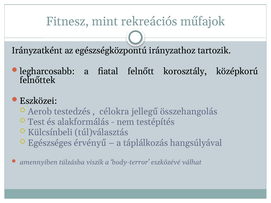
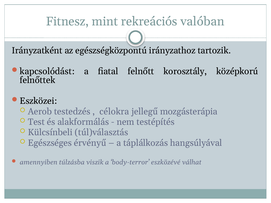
műfajok: műfajok -> valóban
legharcosabb: legharcosabb -> kapcsolódást
összehangolás: összehangolás -> mozgásterápia
